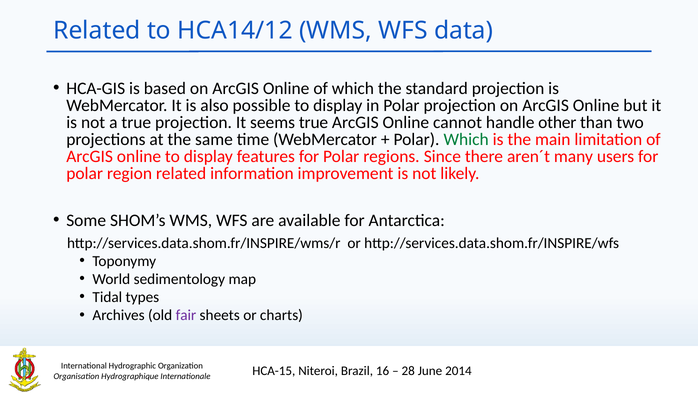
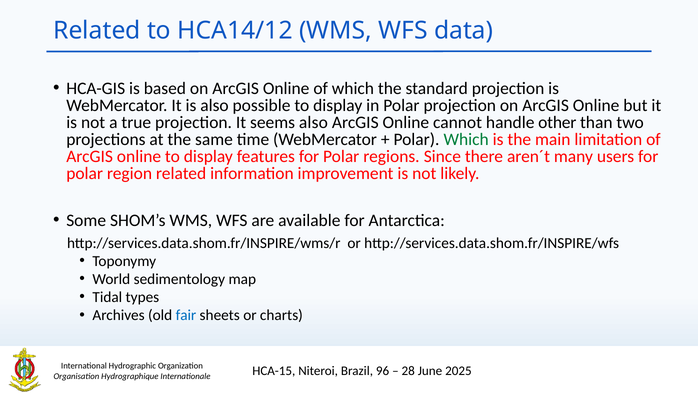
seems true: true -> also
fair colour: purple -> blue
16: 16 -> 96
2014: 2014 -> 2025
